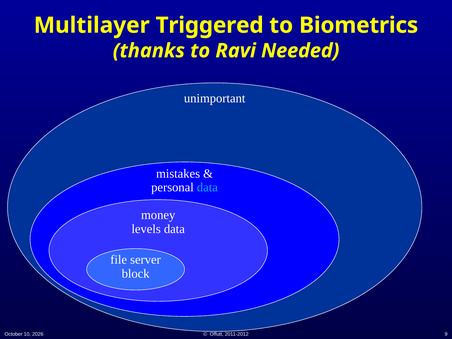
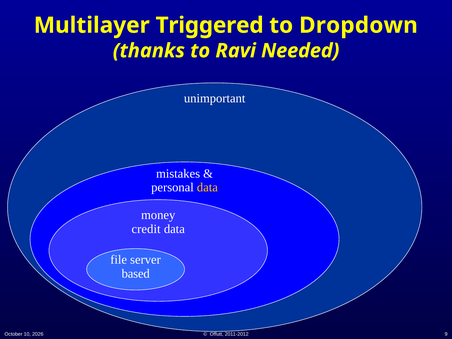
Biometrics: Biometrics -> Dropdown
data at (207, 187) colour: light blue -> yellow
levels: levels -> credit
block: block -> based
